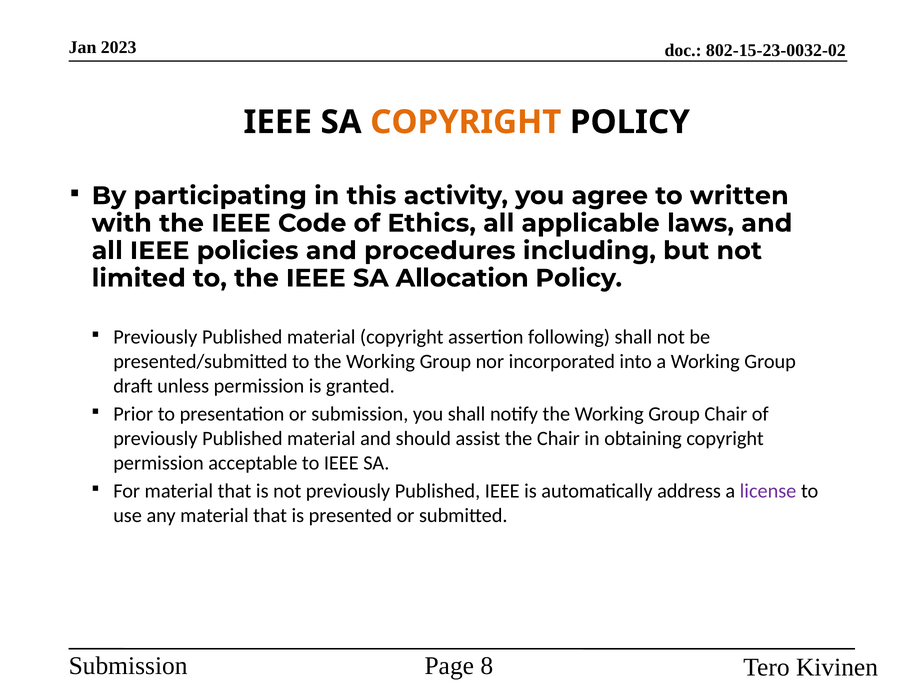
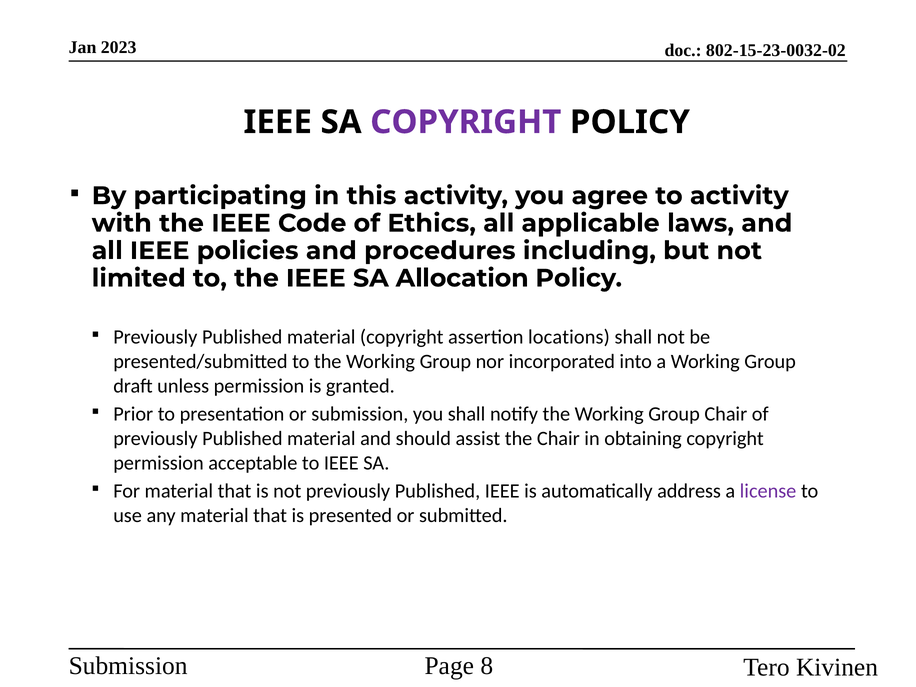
COPYRIGHT at (466, 122) colour: orange -> purple
to written: written -> activity
following: following -> locations
